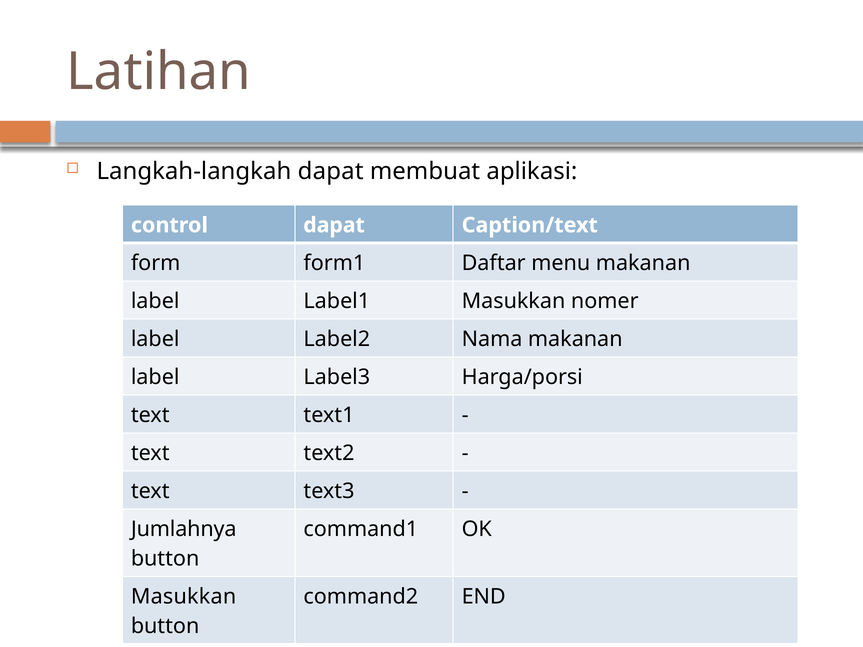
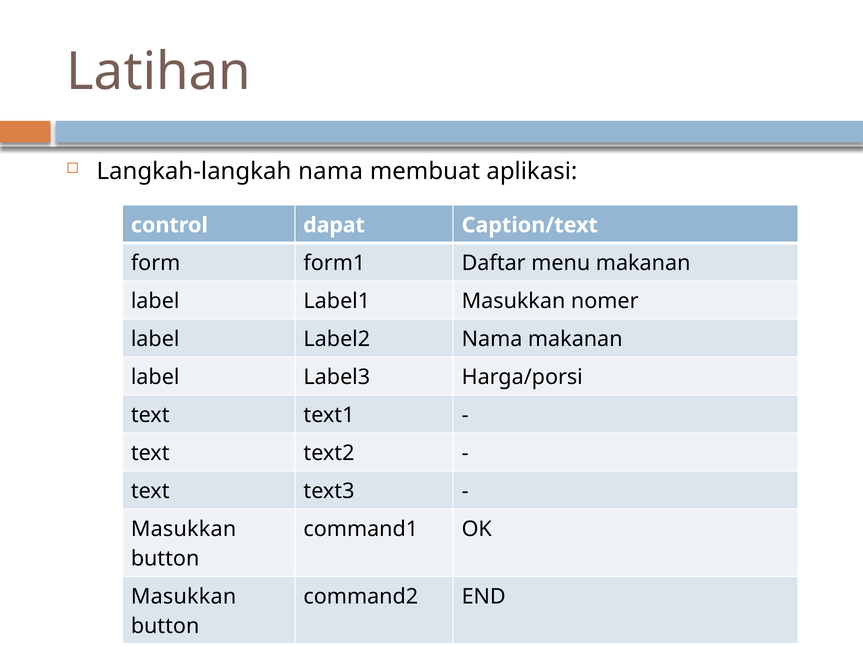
Langkah-langkah dapat: dapat -> nama
Jumlahnya at (184, 529): Jumlahnya -> Masukkan
